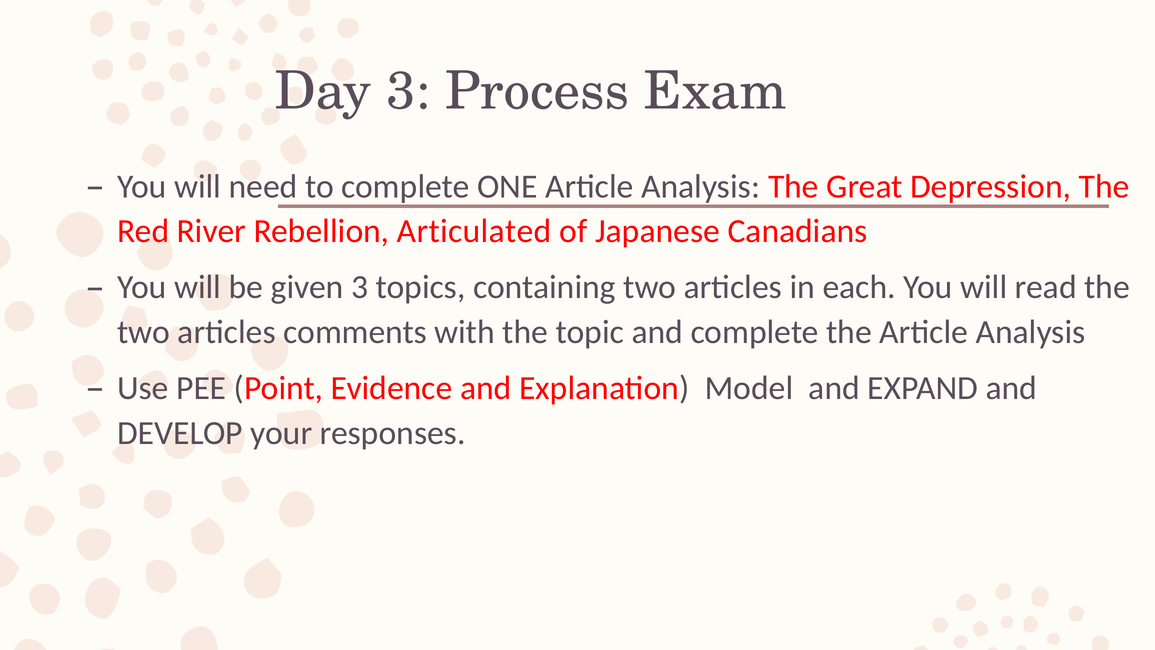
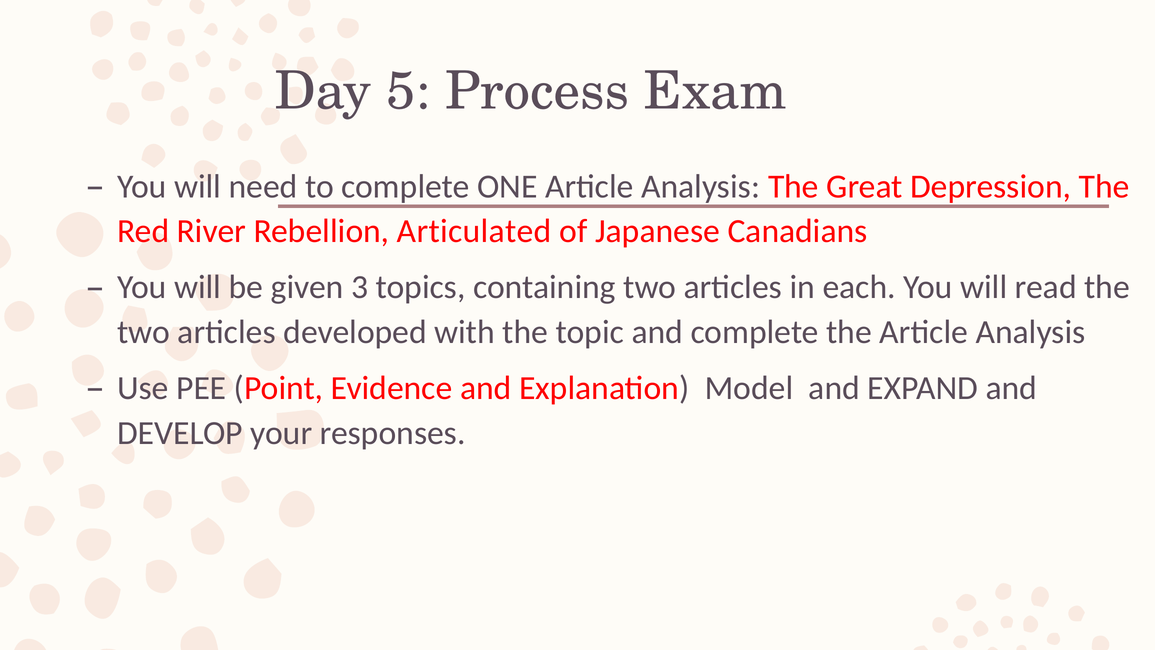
Day 3: 3 -> 5
comments: comments -> developed
